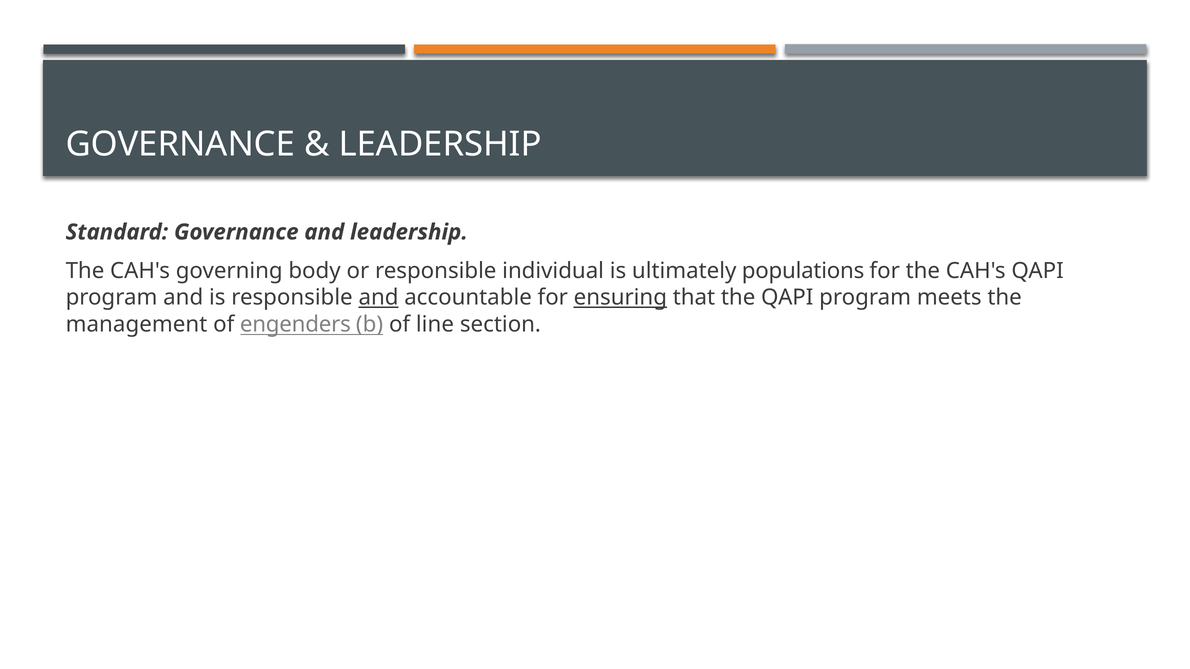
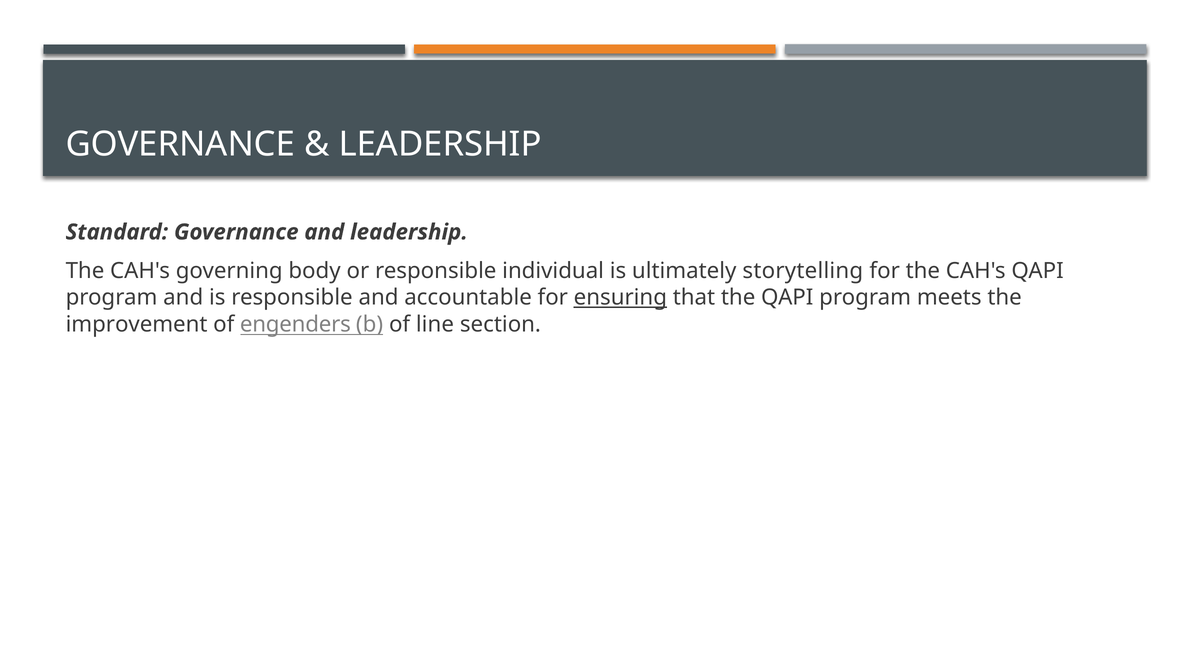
populations: populations -> storytelling
and at (379, 298) underline: present -> none
management: management -> improvement
